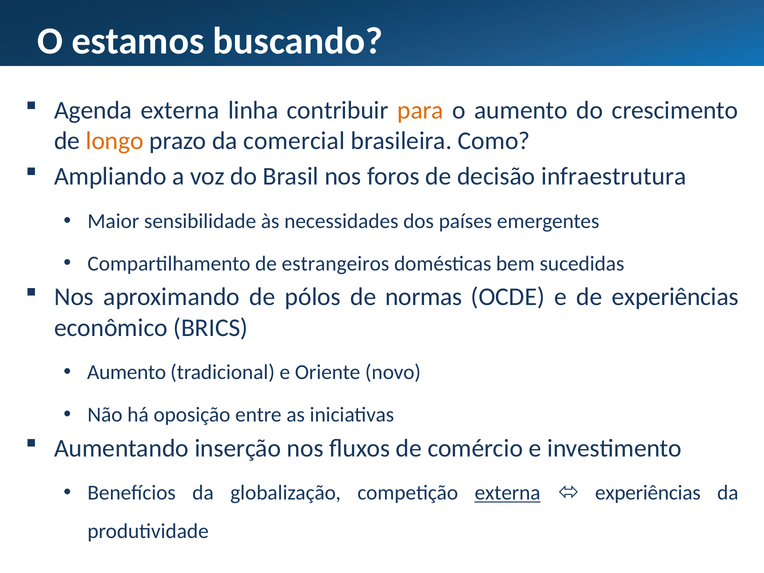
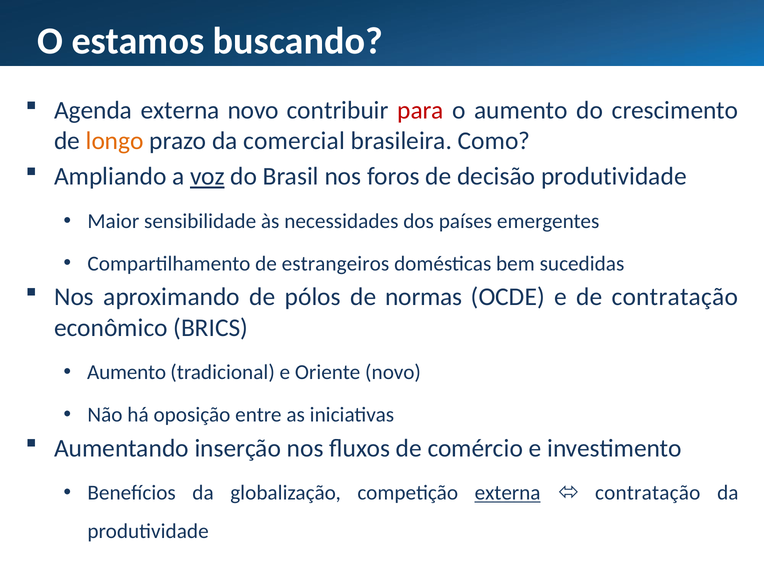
externa linha: linha -> novo
para colour: orange -> red
voz underline: none -> present
decisão infraestrutura: infraestrutura -> produtividade
de experiências: experiências -> contratação
experiências at (648, 493): experiências -> contratação
